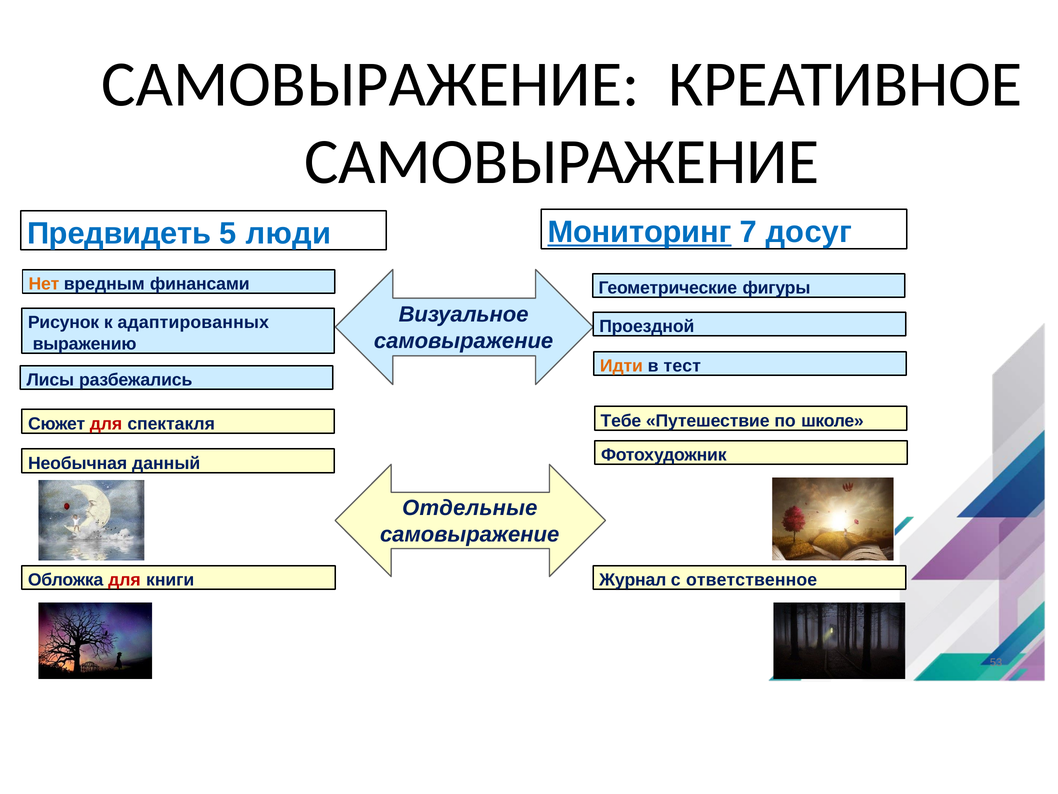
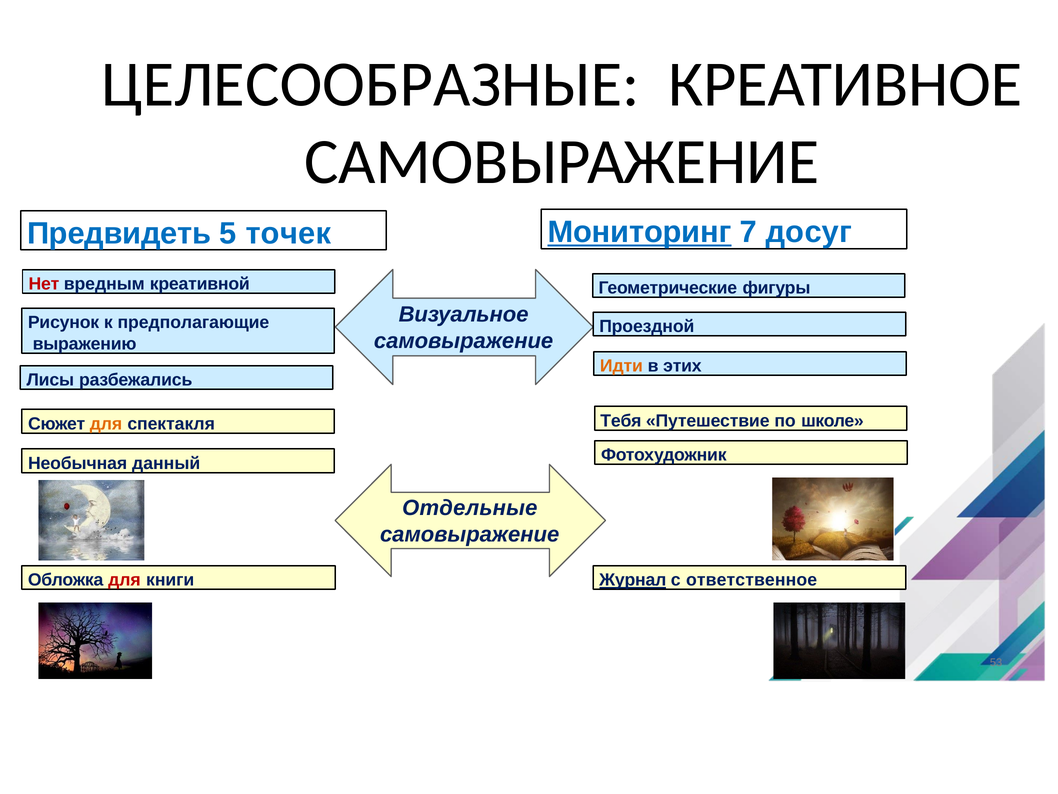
САМОВЫРАЖЕНИЕ at (370, 84): САМОВЫРАЖЕНИЕ -> ЦЕЛЕСООБРАЗНЫЕ
люди: люди -> точек
Нет colour: orange -> red
финансами: финансами -> креативной
адаптированных: адаптированных -> предполагающие
тест: тест -> этих
Тебе: Тебе -> Тебя
для at (106, 424) colour: red -> orange
Журнал underline: none -> present
